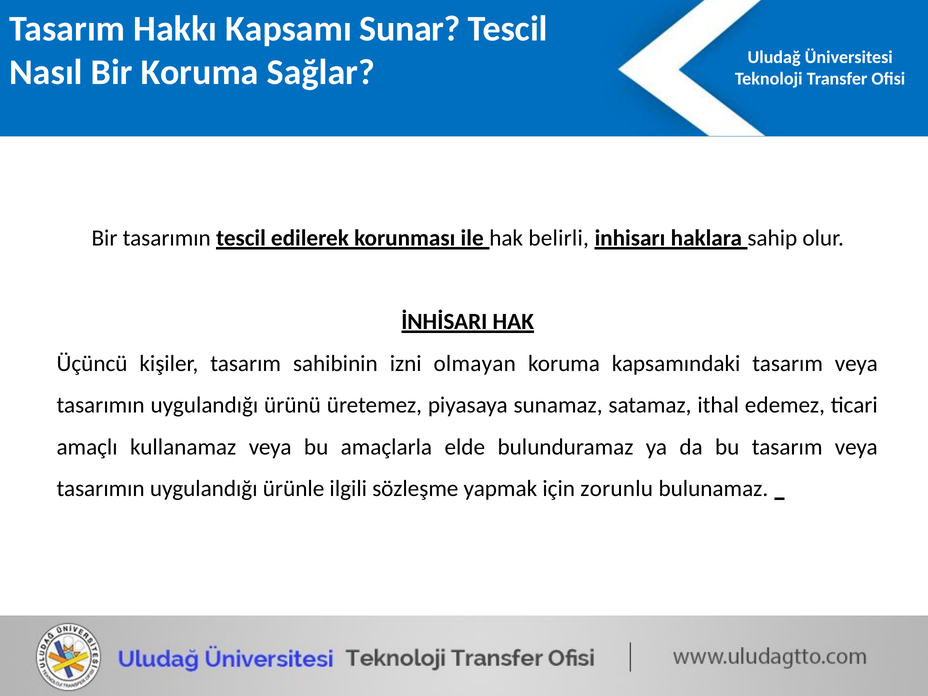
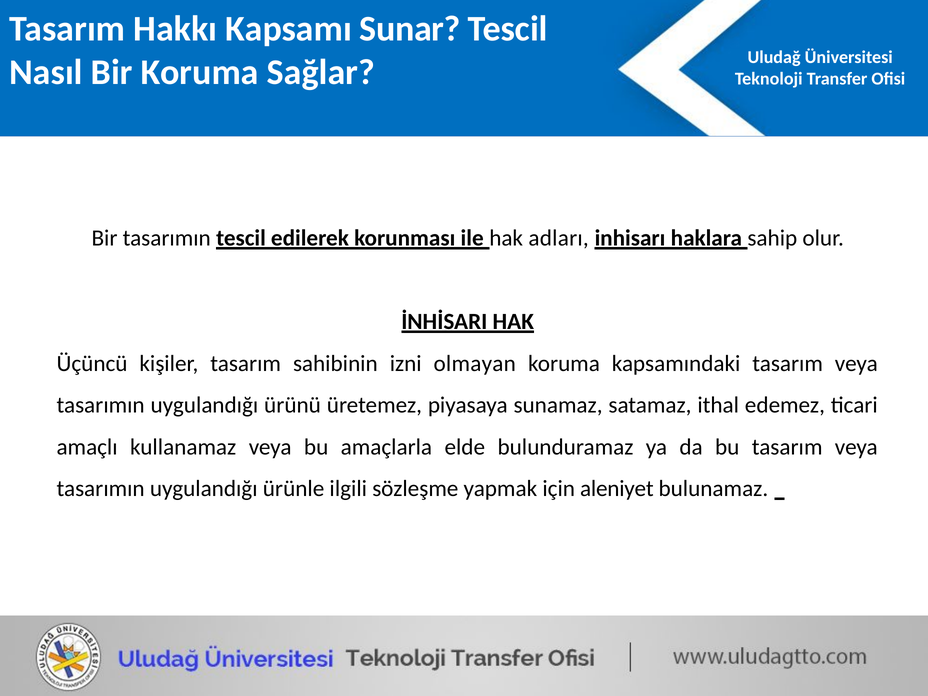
belirli: belirli -> adları
zorunlu: zorunlu -> aleniyet
